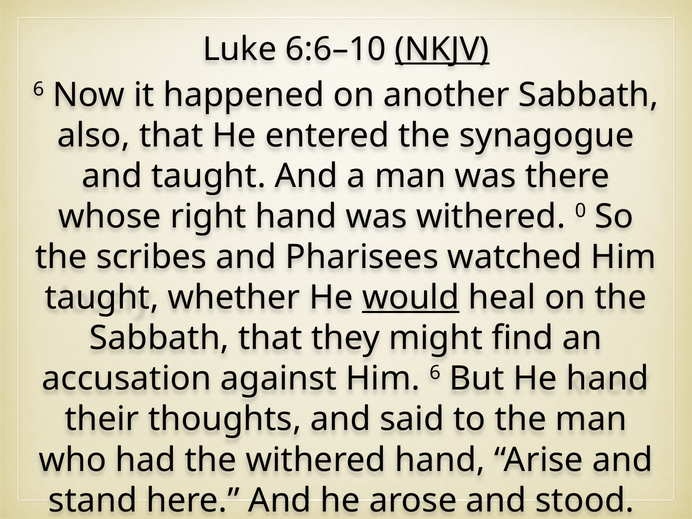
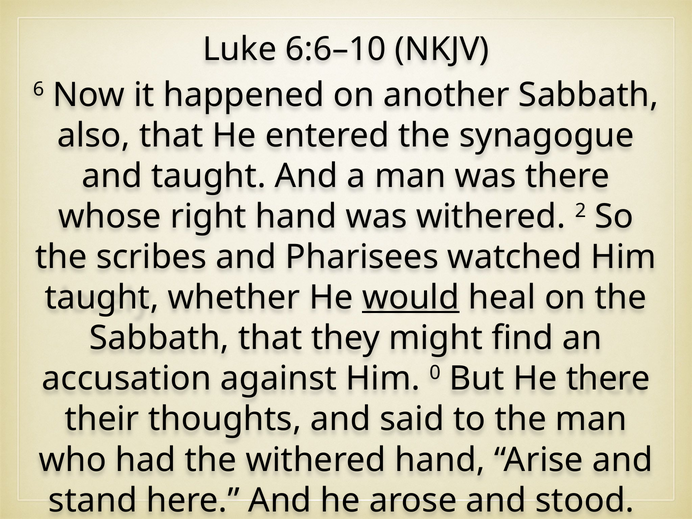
NKJV underline: present -> none
0: 0 -> 2
Him 6: 6 -> 0
He hand: hand -> there
